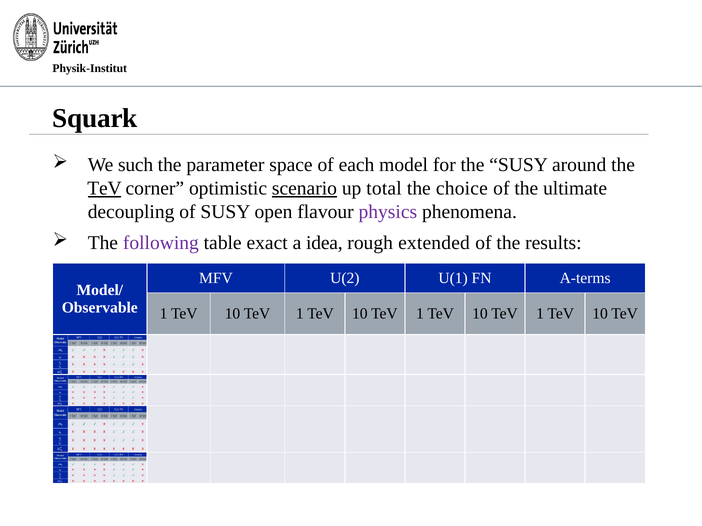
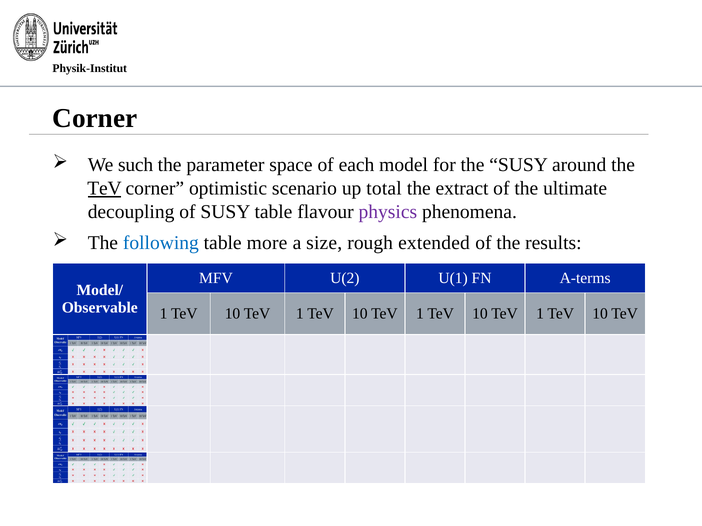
Squark at (95, 118): Squark -> Corner
scenario underline: present -> none
choice: choice -> extract
SUSY open: open -> table
following colour: purple -> blue
exact: exact -> more
idea: idea -> size
